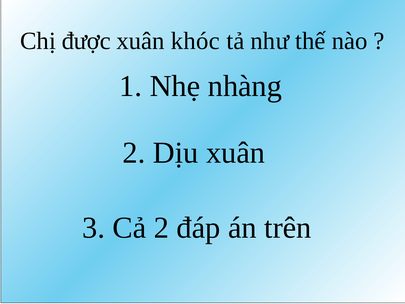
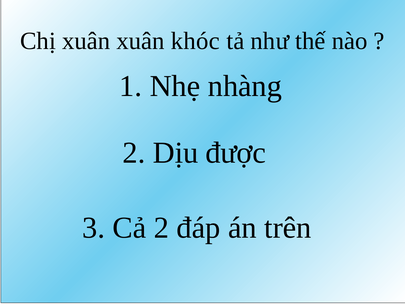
Chị được: được -> xuân
Dịu xuân: xuân -> được
